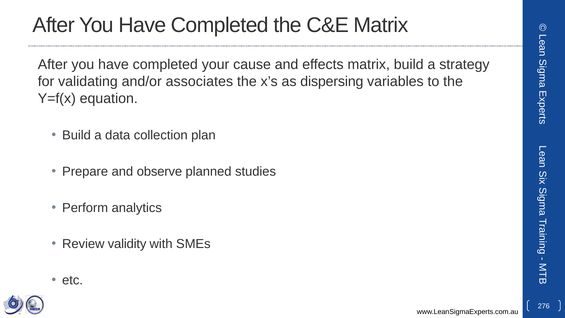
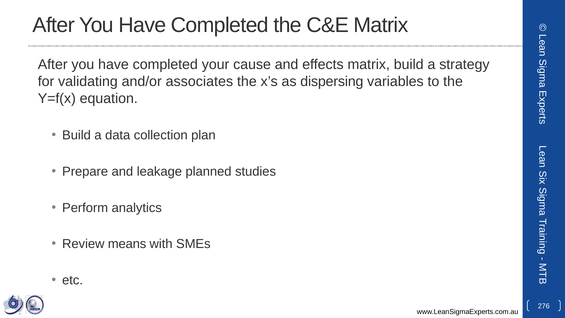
observe: observe -> leakage
validity: validity -> means
